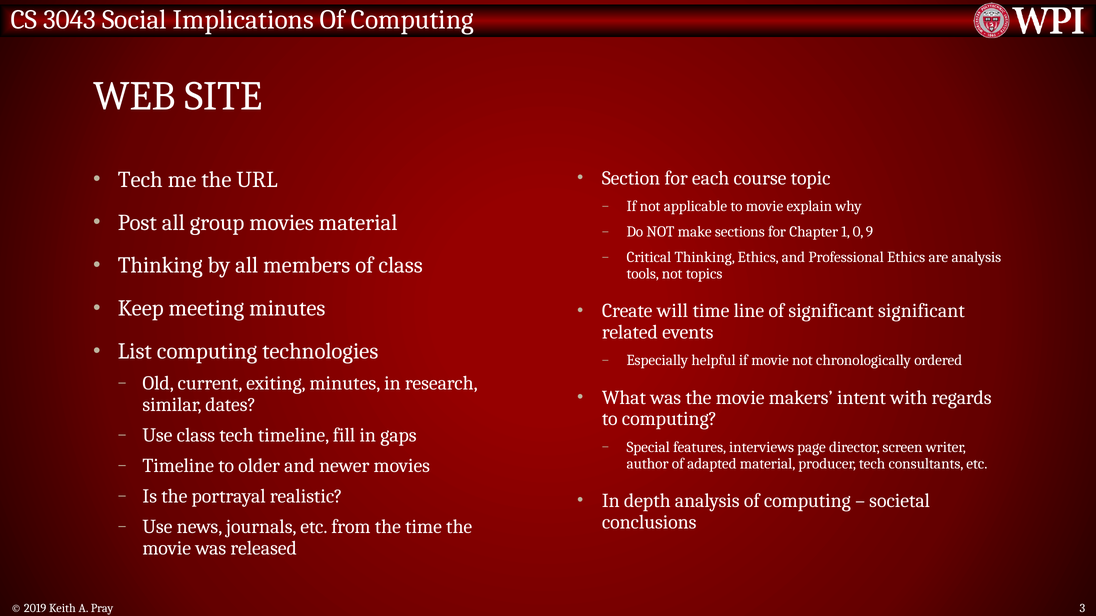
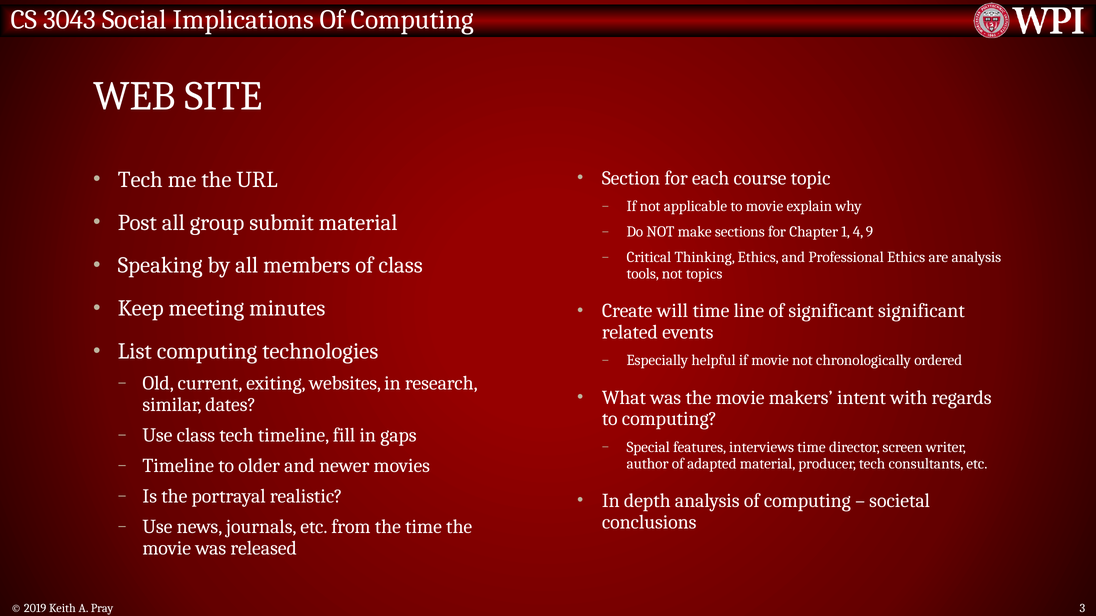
group movies: movies -> submit
0: 0 -> 4
Thinking at (160, 266): Thinking -> Speaking
exiting minutes: minutes -> websites
interviews page: page -> time
